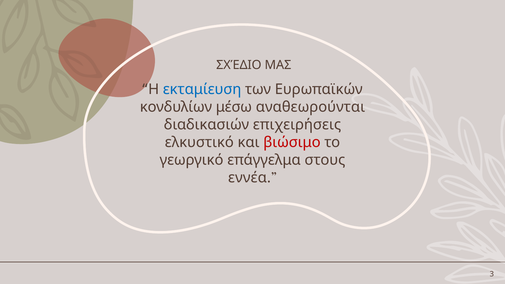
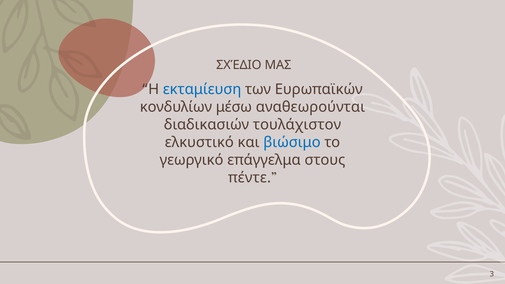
επιχειρήσεις: επιχειρήσεις -> τουλάχιστον
βιώσιμο colour: red -> blue
εννέα: εννέα -> πέντε
